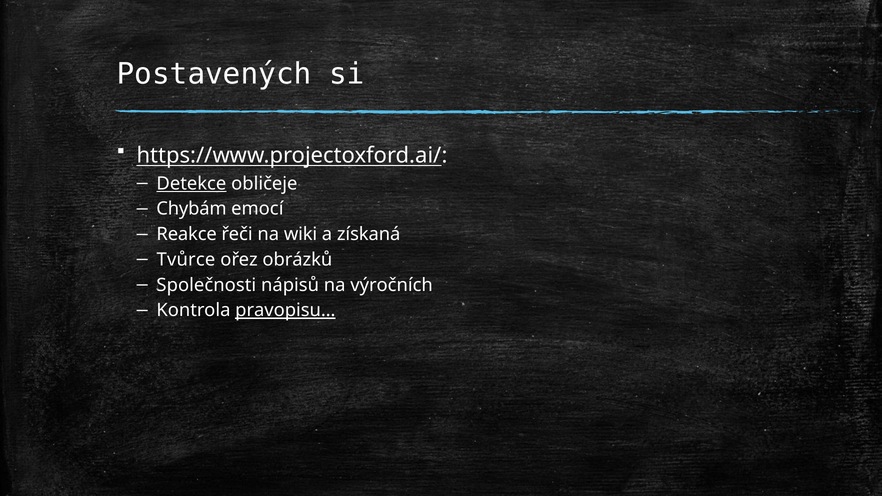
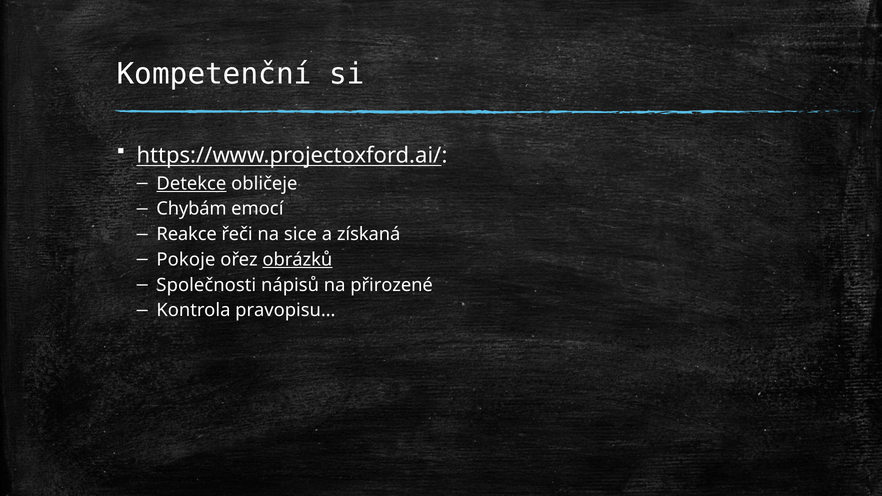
Postavených: Postavených -> Kompetenční
wiki: wiki -> sice
Tvůrce: Tvůrce -> Pokoje
obrázků underline: none -> present
výročních: výročních -> přirozené
pravopisu… underline: present -> none
